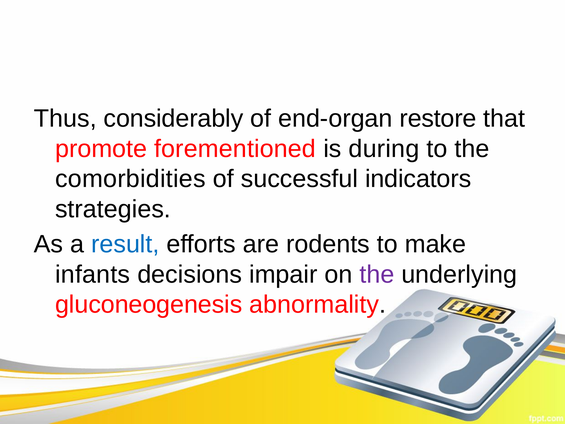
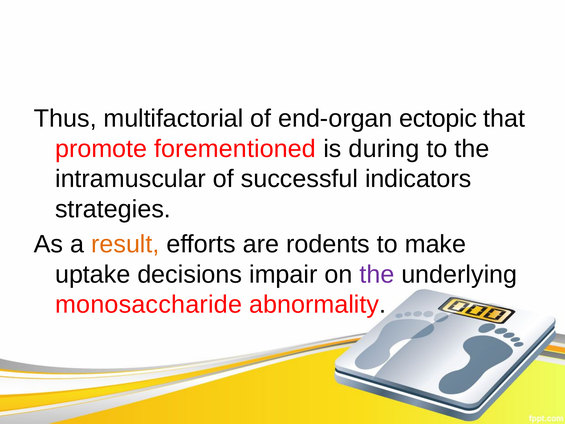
considerably: considerably -> multifactorial
restore: restore -> ectopic
comorbidities: comorbidities -> intramuscular
result colour: blue -> orange
infants: infants -> uptake
gluconeogenesis: gluconeogenesis -> monosaccharide
